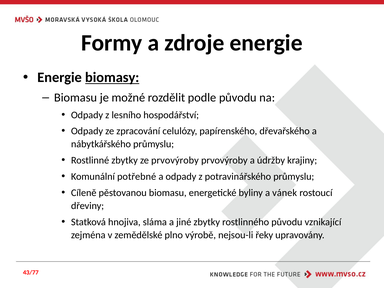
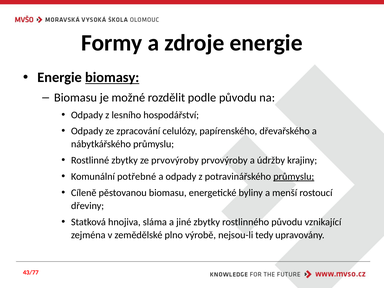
průmyslu at (294, 177) underline: none -> present
vánek: vánek -> menší
řeky: řeky -> tedy
